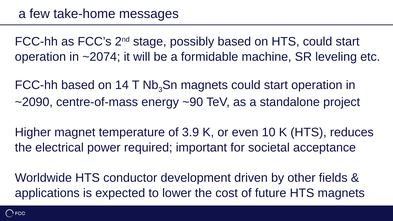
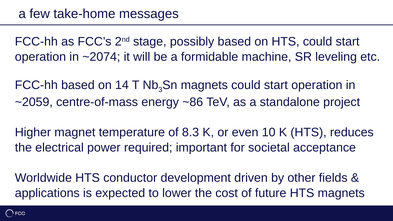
~2090: ~2090 -> ~2059
~90: ~90 -> ~86
3.9: 3.9 -> 8.3
